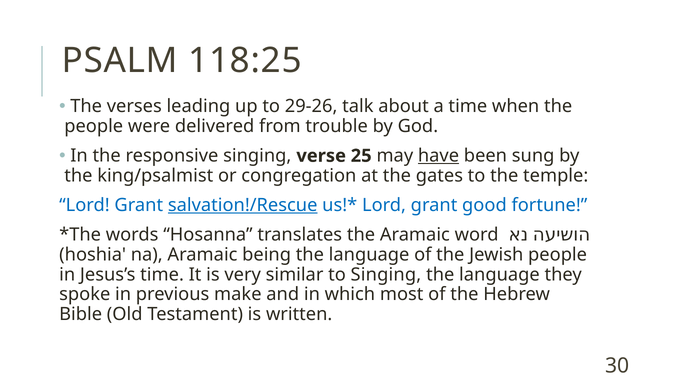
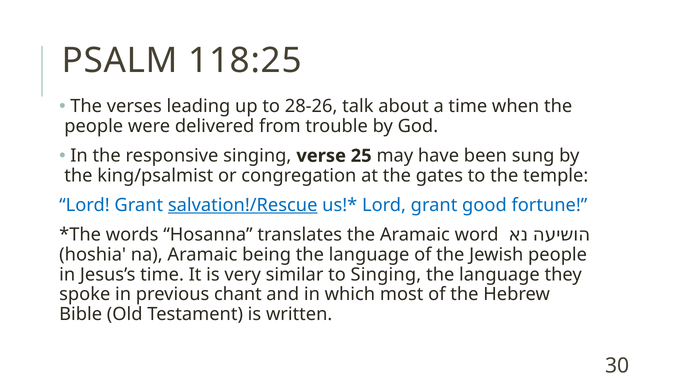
29-26: 29-26 -> 28-26
have underline: present -> none
make: make -> chant
